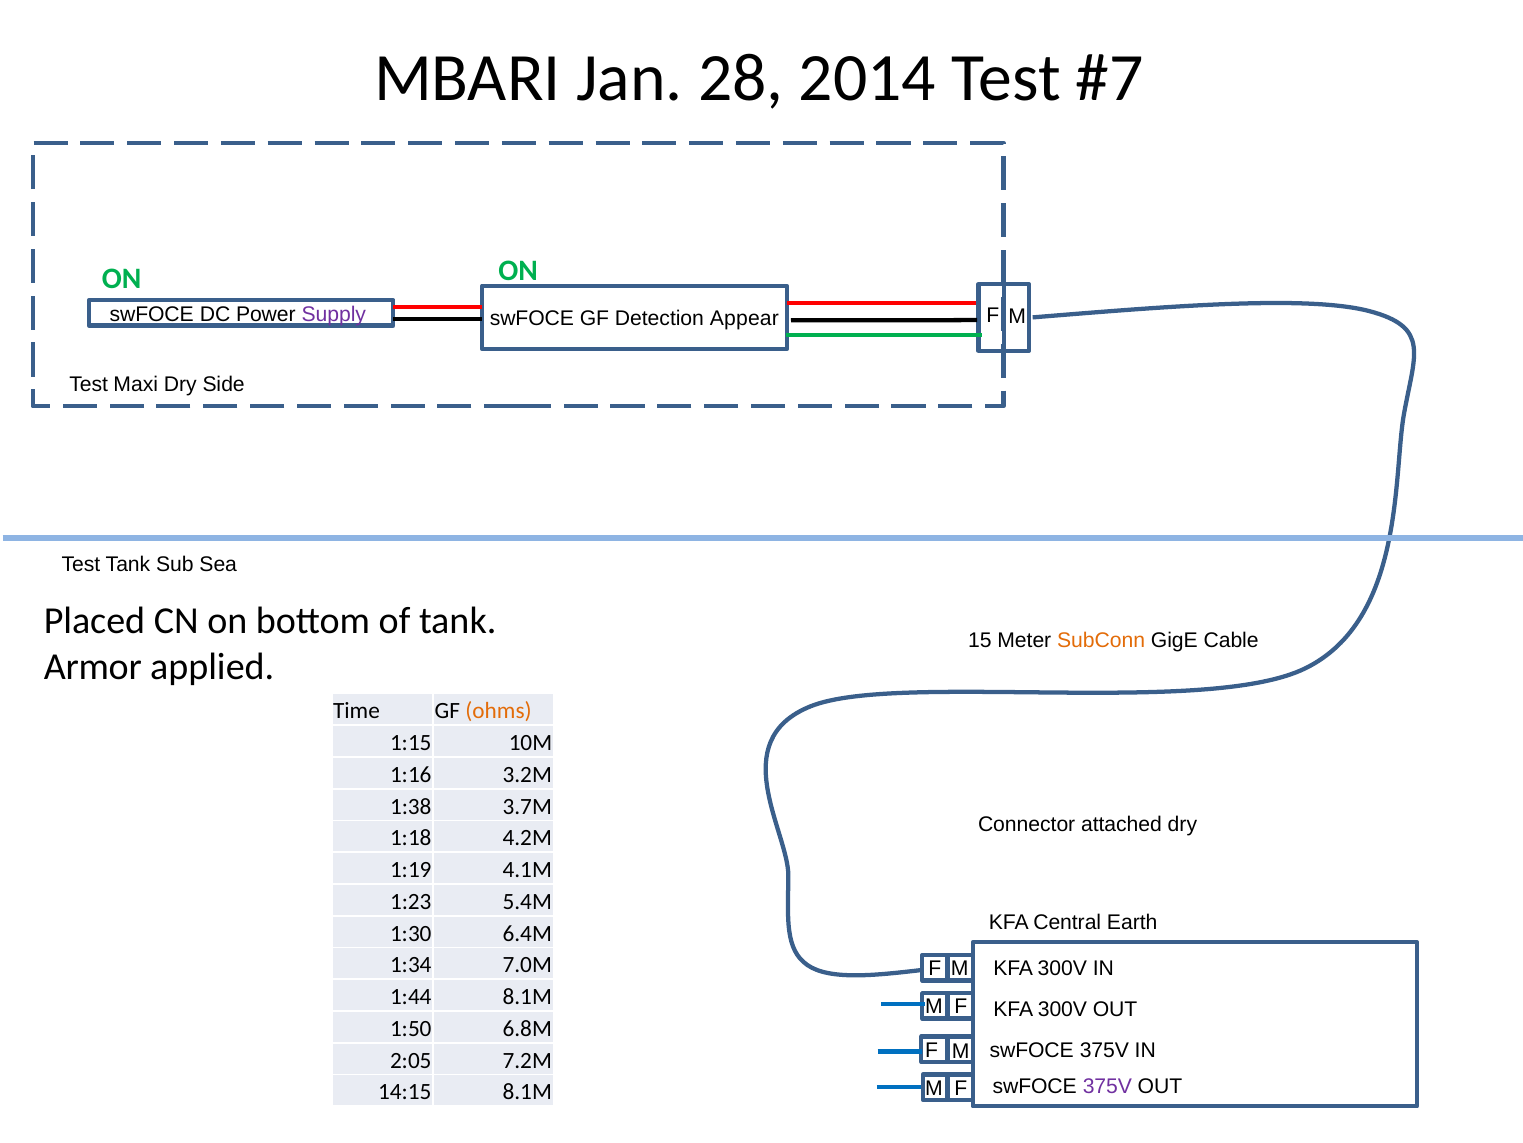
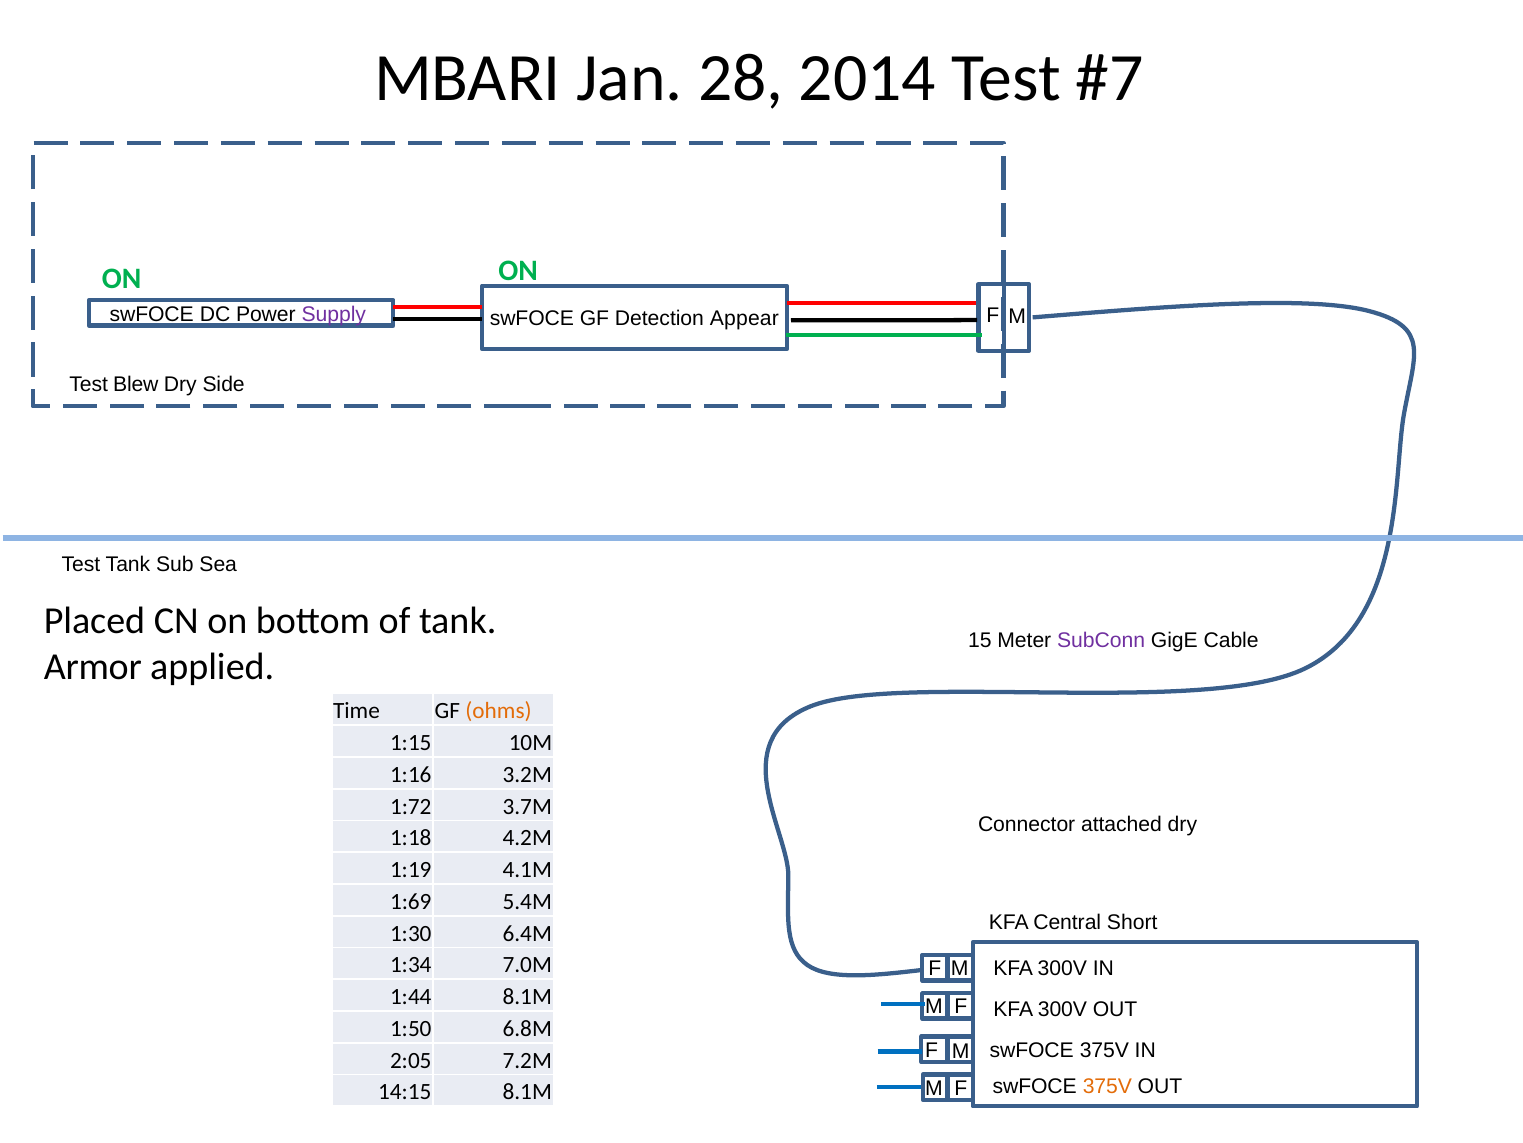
Maxi: Maxi -> Blew
SubConn colour: orange -> purple
1:38: 1:38 -> 1:72
1:23: 1:23 -> 1:69
Earth: Earth -> Short
375V at (1107, 1086) colour: purple -> orange
